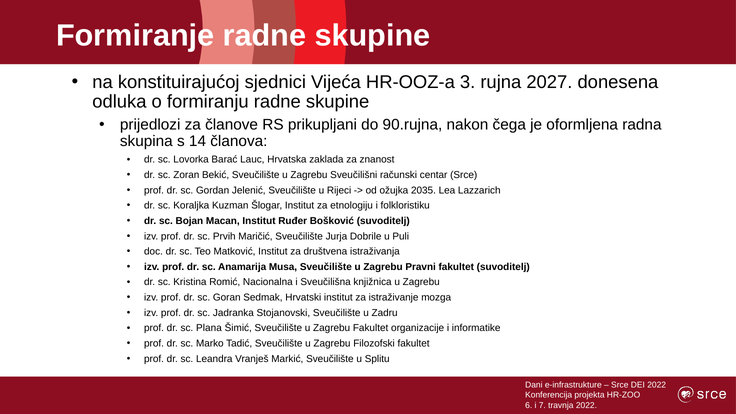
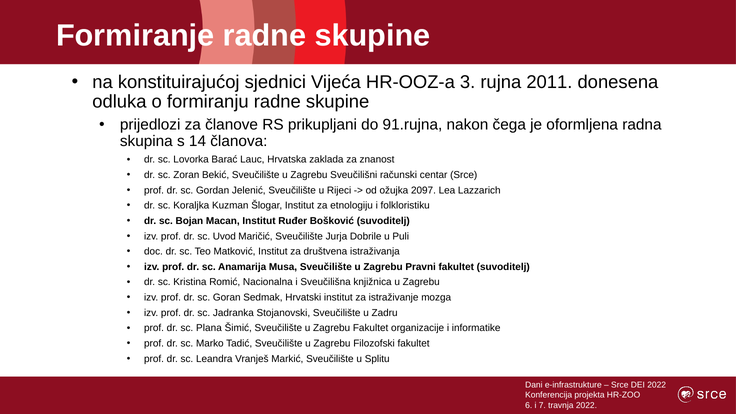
2027: 2027 -> 2011
90.rujna: 90.rujna -> 91.rujna
2035: 2035 -> 2097
Prvih: Prvih -> Uvod
